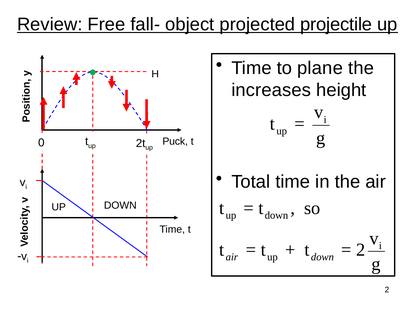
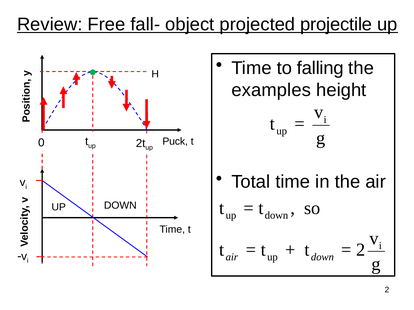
plane: plane -> falling
increases: increases -> examples
